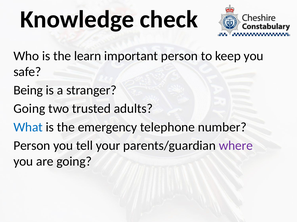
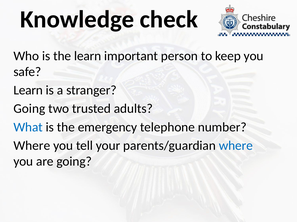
Being at (28, 91): Being -> Learn
Person at (32, 146): Person -> Where
where at (236, 146) colour: purple -> blue
